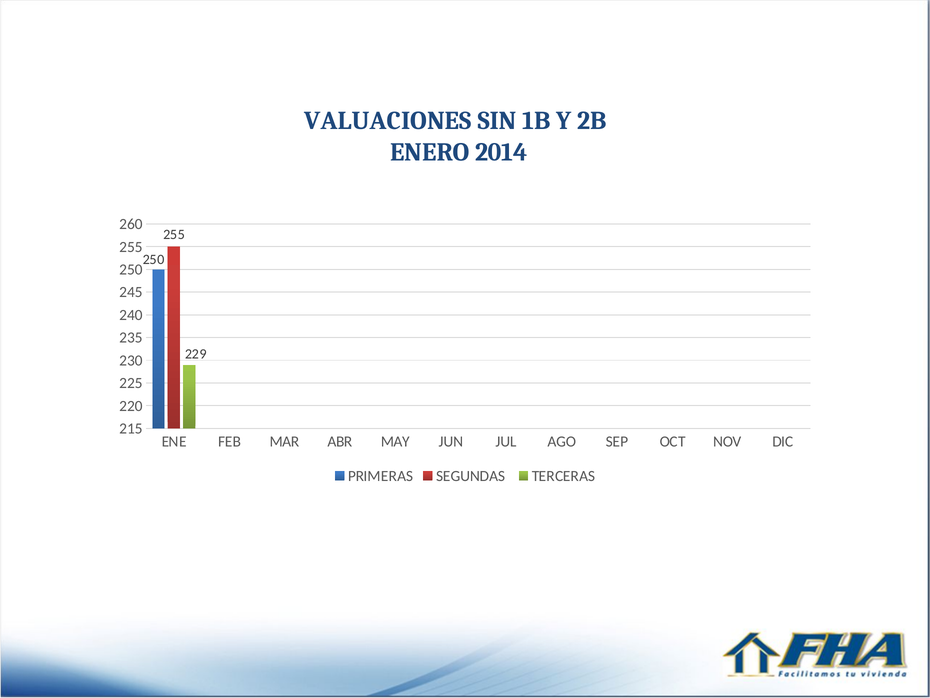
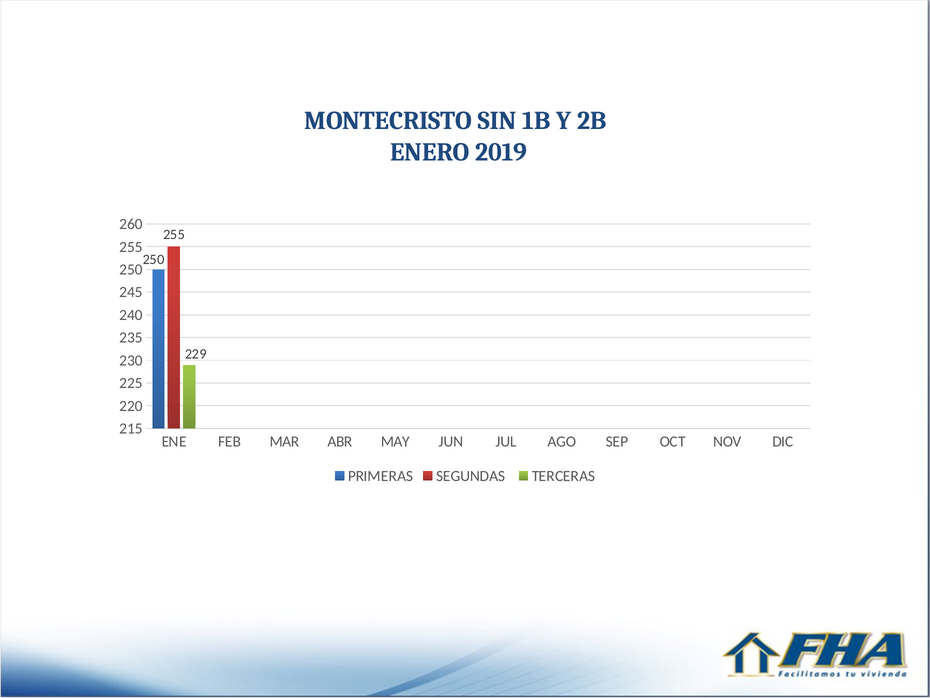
VALUACIONES: VALUACIONES -> MONTECRISTO
2014: 2014 -> 2019
